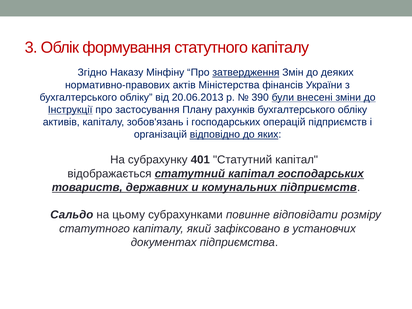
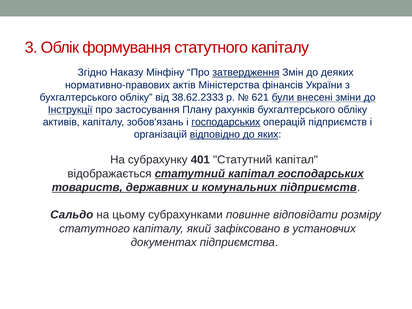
20.06.2013: 20.06.2013 -> 38.62.2333
390: 390 -> 621
господарських at (226, 122) underline: none -> present
